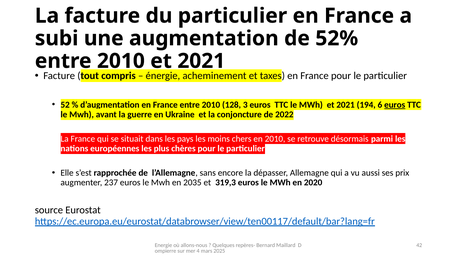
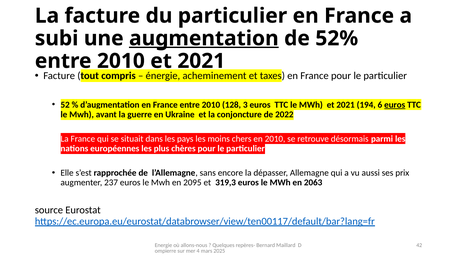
augmentation underline: none -> present
2035: 2035 -> 2095
2020: 2020 -> 2063
